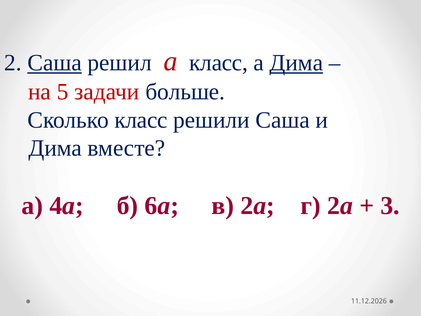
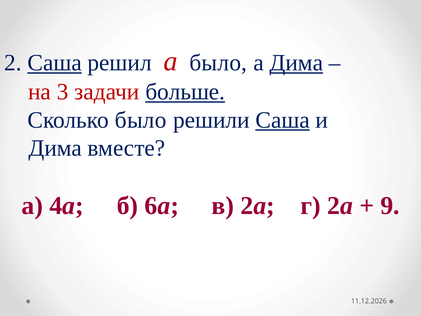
а класс: класс -> было
5: 5 -> 3
больше underline: none -> present
Сколько класс: класс -> было
Саша at (283, 120) underline: none -> present
3: 3 -> 9
